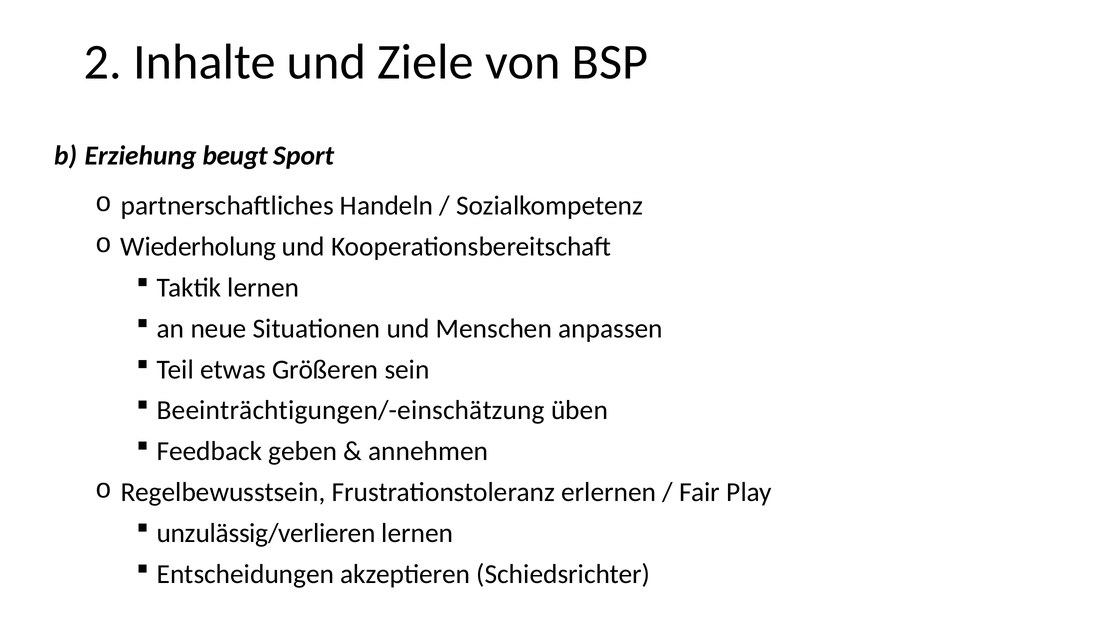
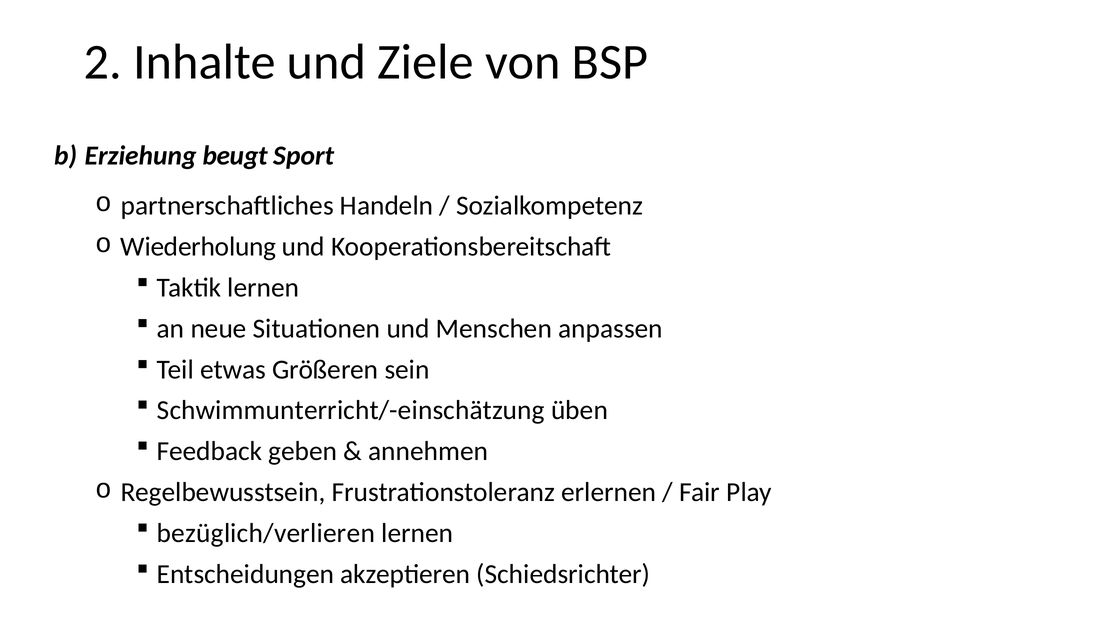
Beeinträchtigungen/-einschätzung: Beeinträchtigungen/-einschätzung -> Schwimmunterricht/-einschätzung
unzulässig/verlieren: unzulässig/verlieren -> bezüglich/verlieren
